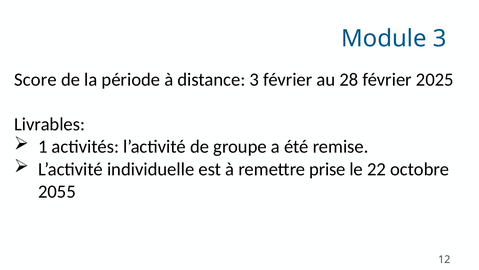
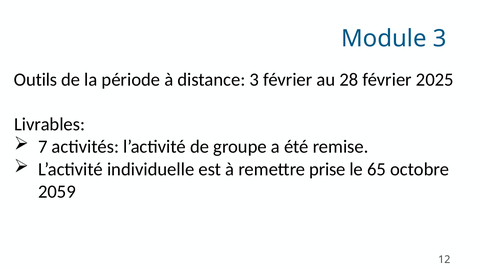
Score: Score -> Outils
1: 1 -> 7
22: 22 -> 65
2055: 2055 -> 2059
